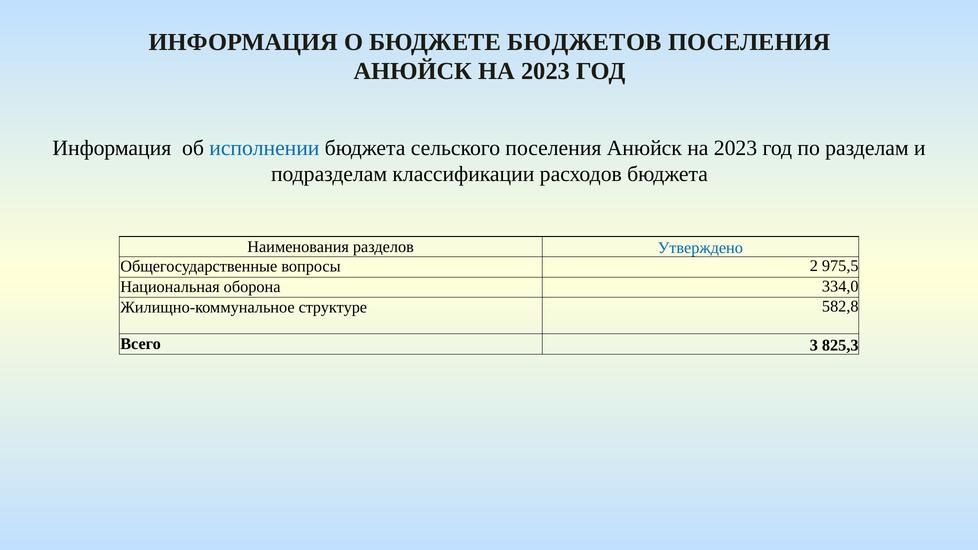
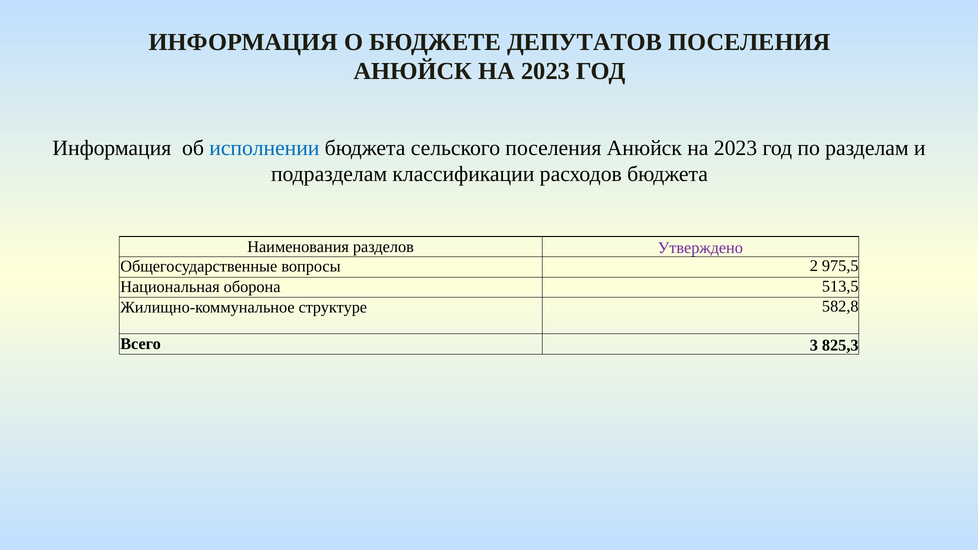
БЮДЖЕТОВ: БЮДЖЕТОВ -> ДЕПУТАТОВ
Утверждено colour: blue -> purple
334,0: 334,0 -> 513,5
